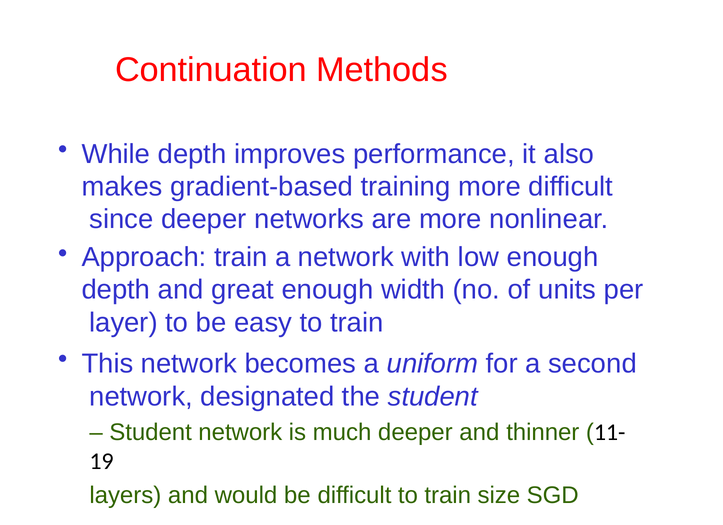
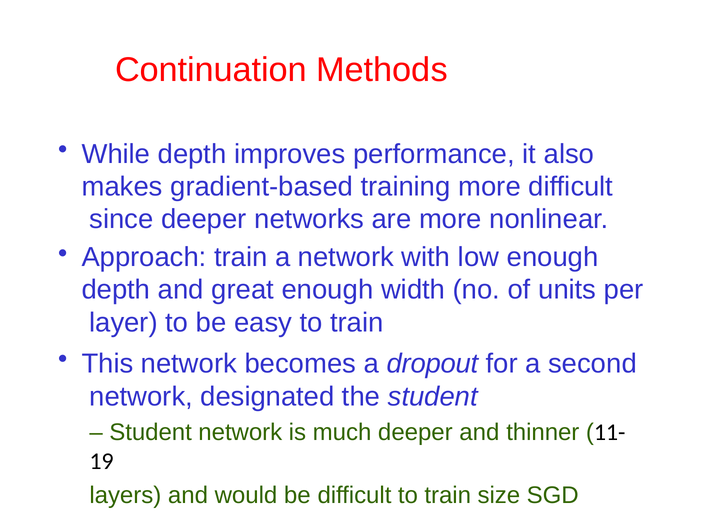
uniform: uniform -> dropout
